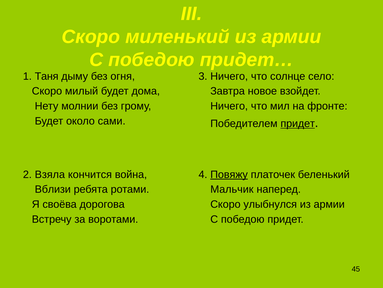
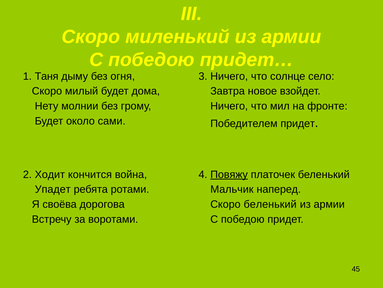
придет at (298, 123) underline: present -> none
Взяла: Взяла -> Ходит
Вблизи: Вблизи -> Упадет
Скоро улыбнулся: улыбнулся -> беленький
